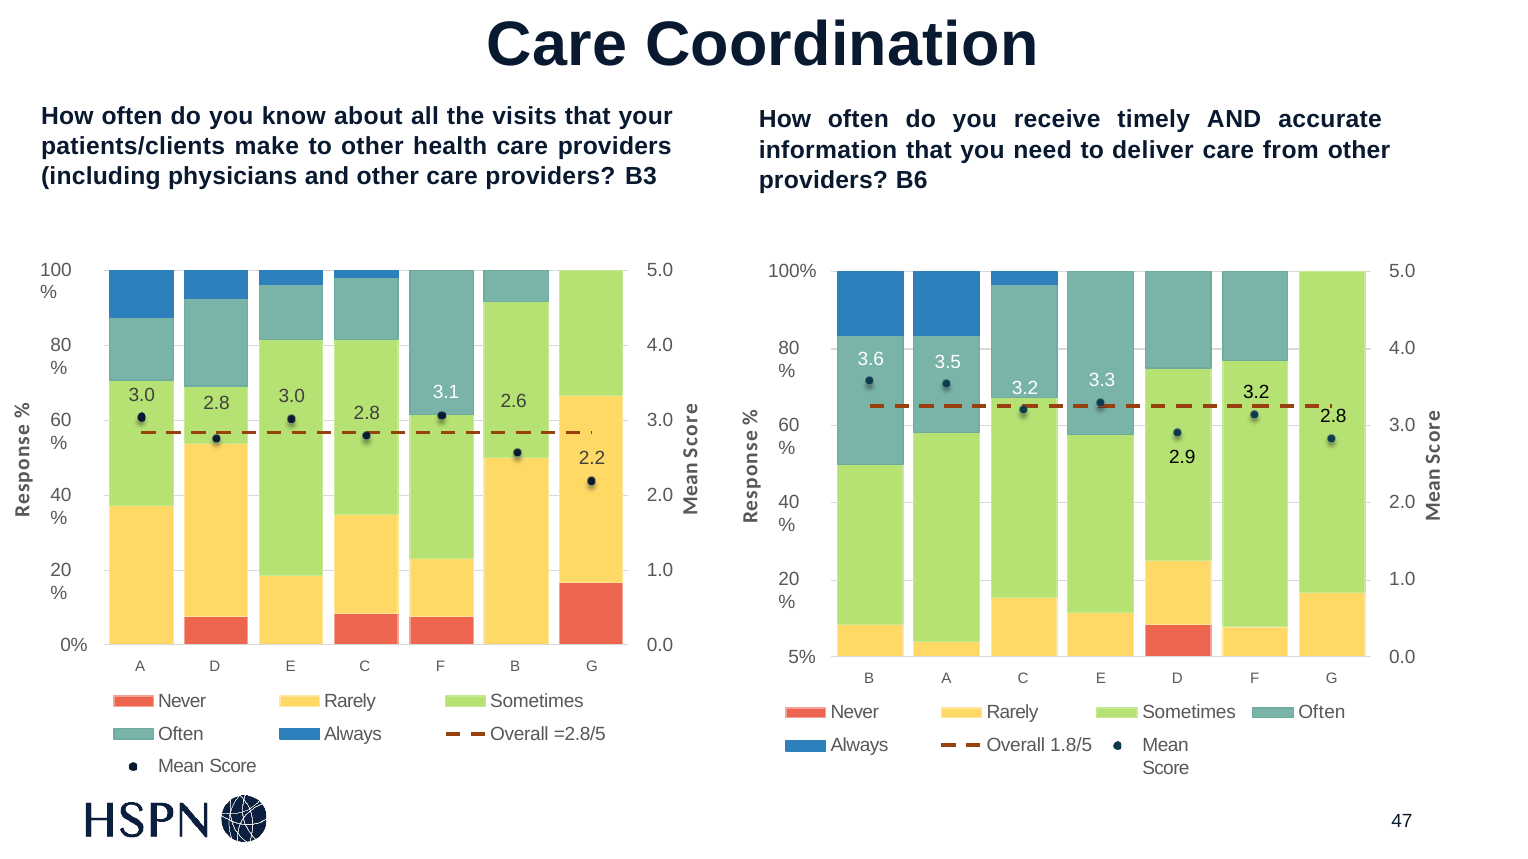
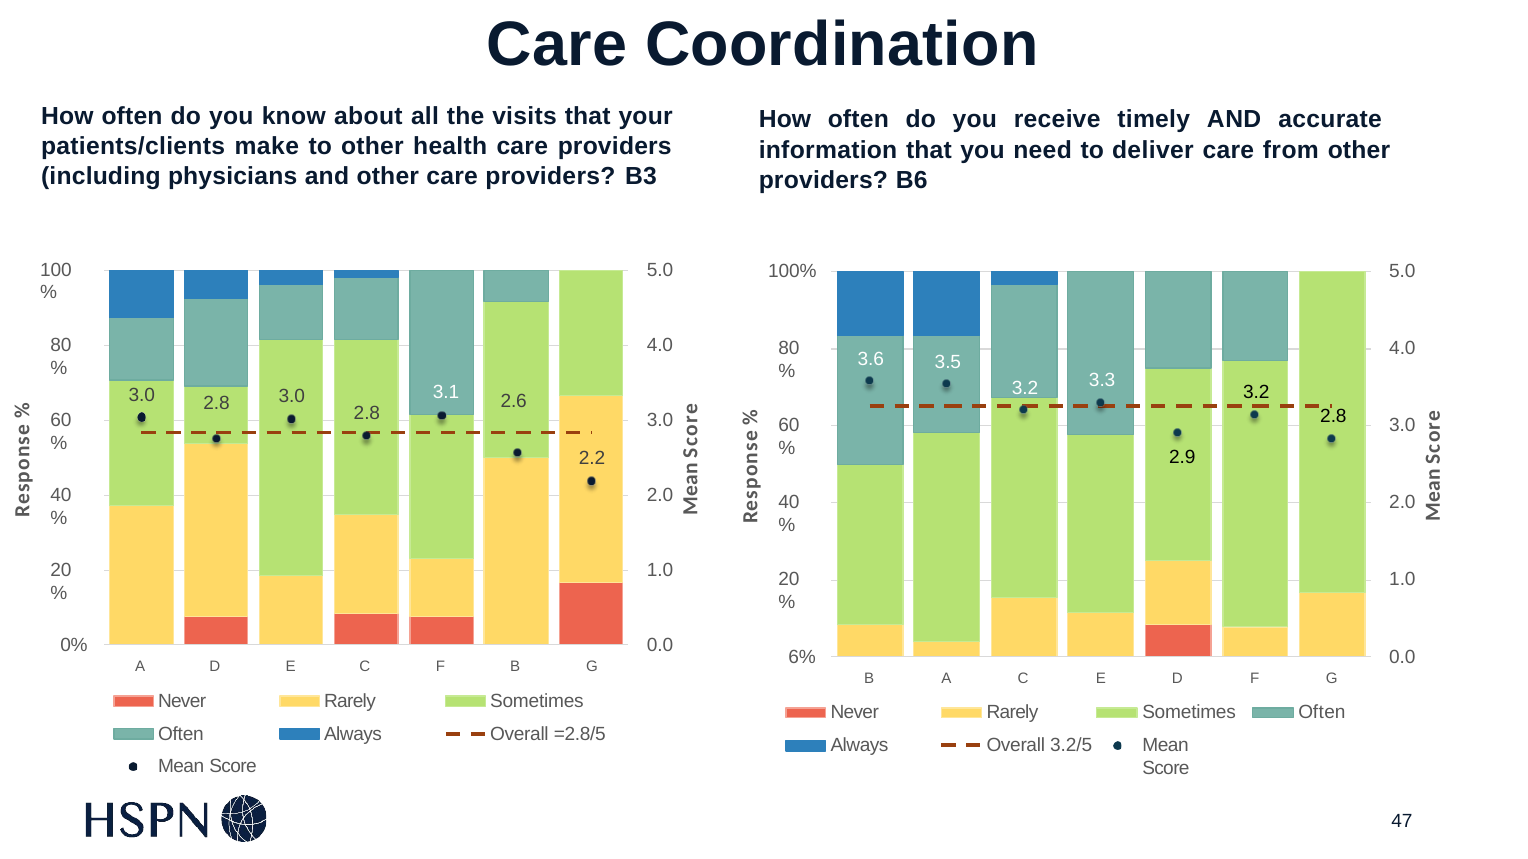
5%: 5% -> 6%
1.8/5: 1.8/5 -> 3.2/5
